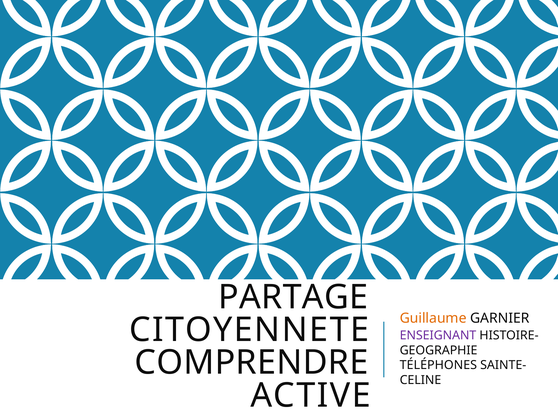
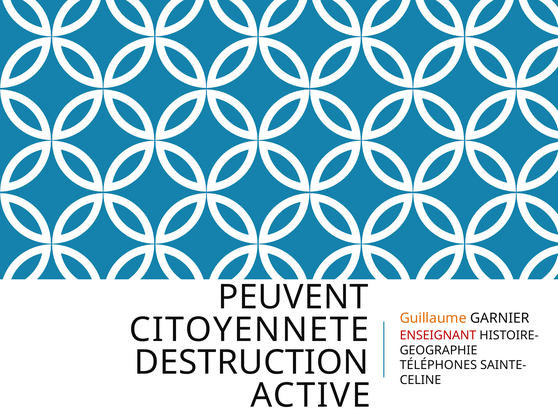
PARTAGE: PARTAGE -> PEUVENT
ENSEIGNANT colour: purple -> red
COMPRENDRE: COMPRENDRE -> DESTRUCTION
